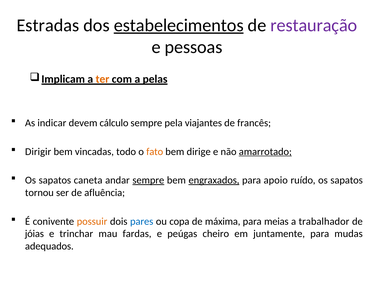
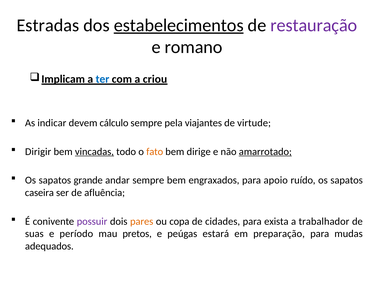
pessoas: pessoas -> romano
ter colour: orange -> blue
pelas: pelas -> criou
francês: francês -> virtude
vincadas underline: none -> present
caneta: caneta -> grande
sempre at (148, 180) underline: present -> none
engraxados underline: present -> none
tornou: tornou -> caseira
possuir colour: orange -> purple
pares colour: blue -> orange
máxima: máxima -> cidades
meias: meias -> exista
jóias: jóias -> suas
trinchar: trinchar -> período
fardas: fardas -> pretos
cheiro: cheiro -> estará
juntamente: juntamente -> preparação
